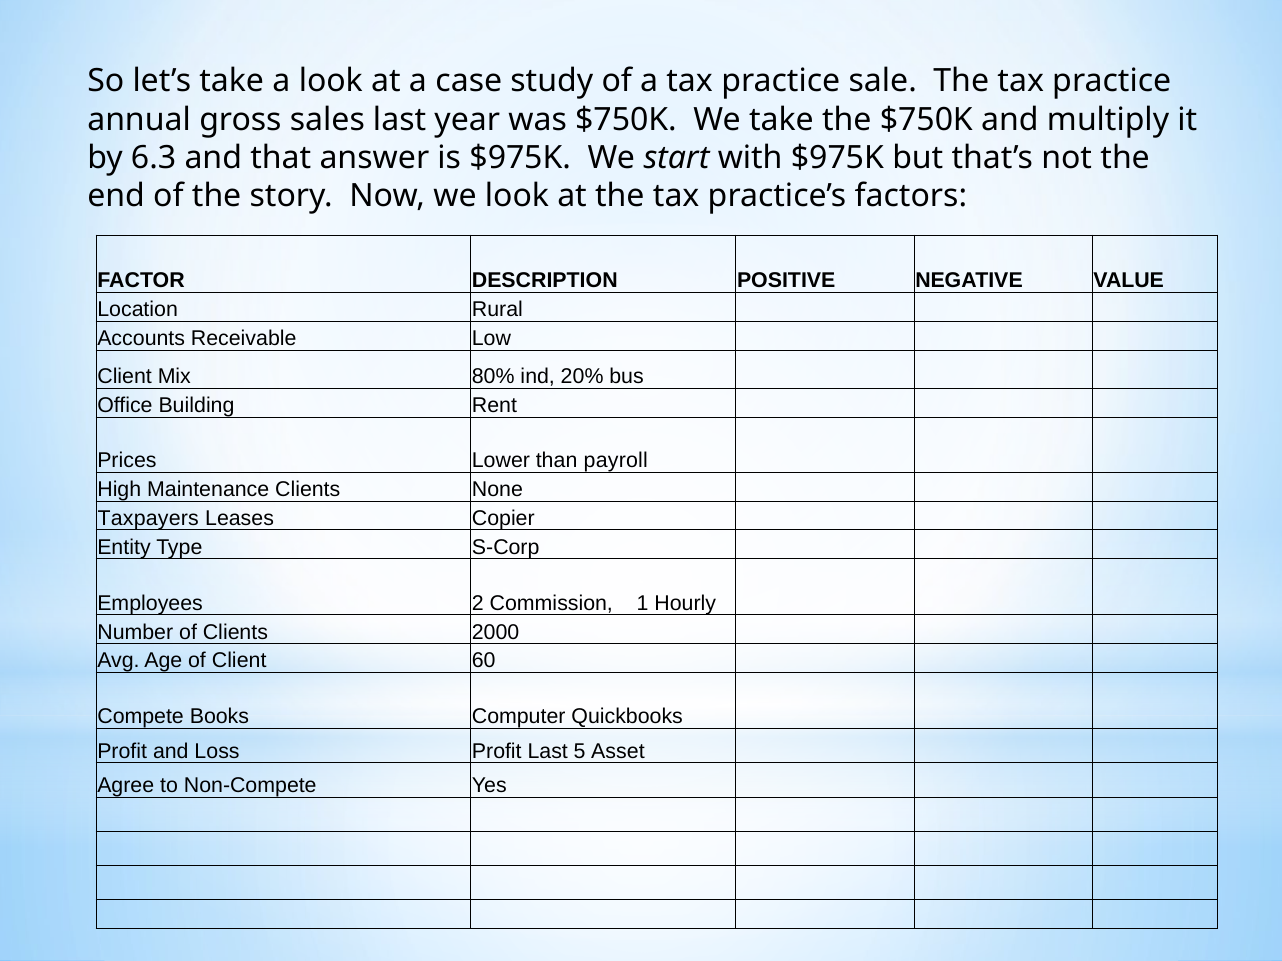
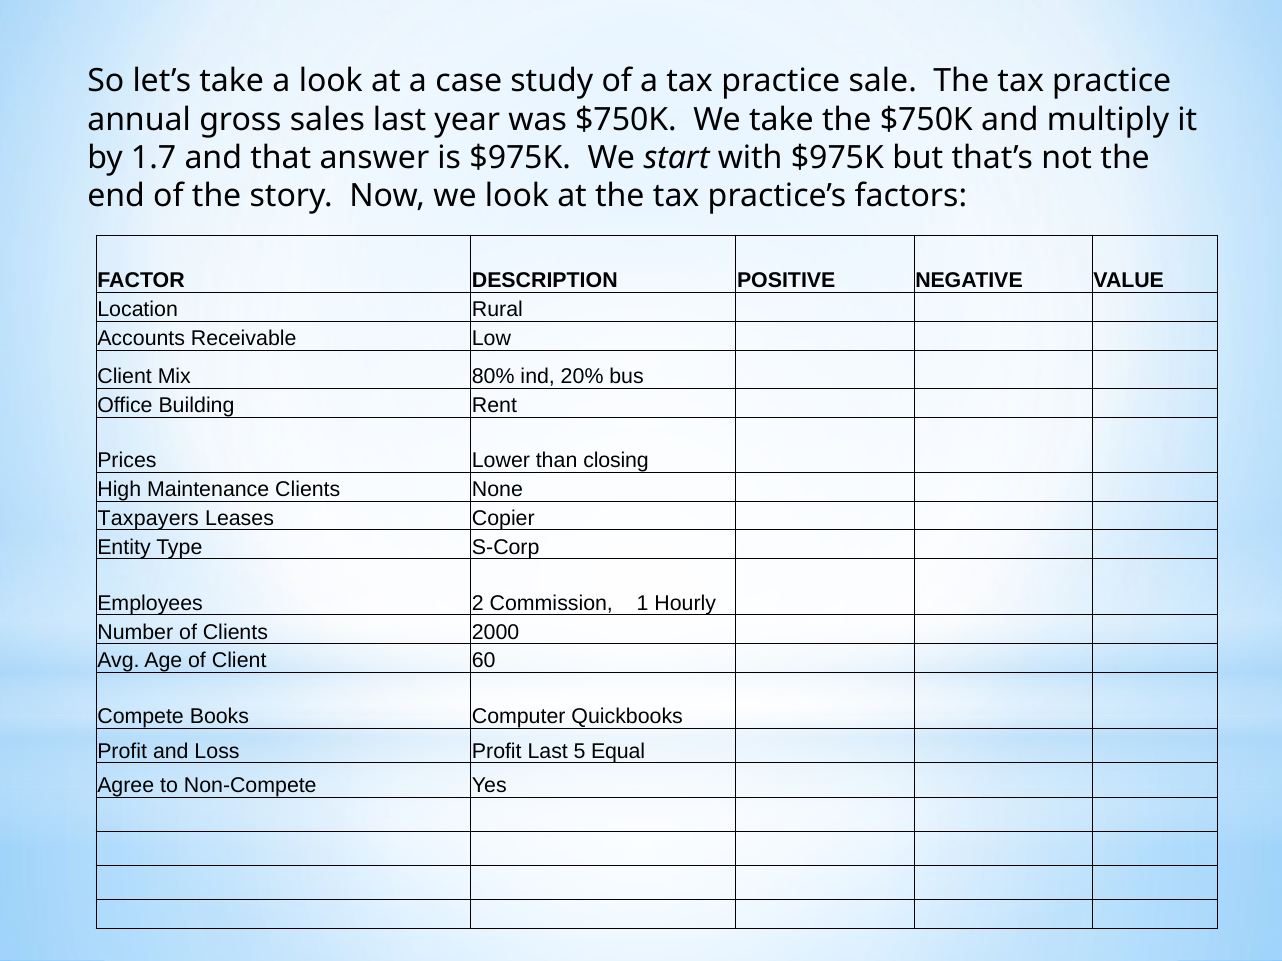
6.3: 6.3 -> 1.7
payroll: payroll -> closing
Asset: Asset -> Equal
